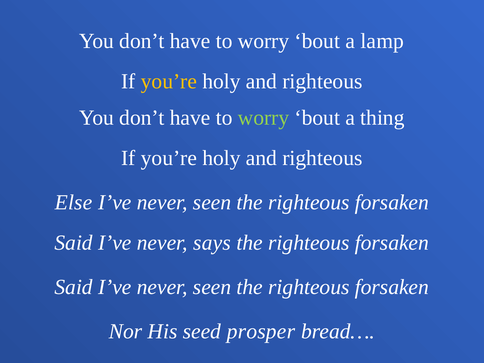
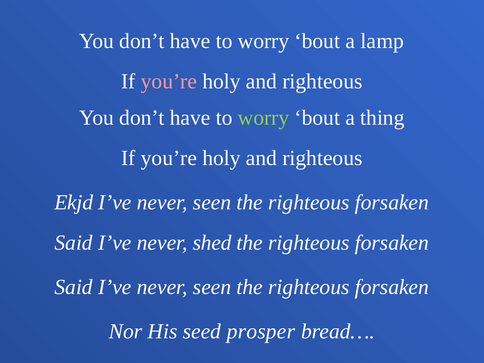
you’re at (169, 81) colour: yellow -> pink
Else: Else -> Ekjd
says: says -> shed
